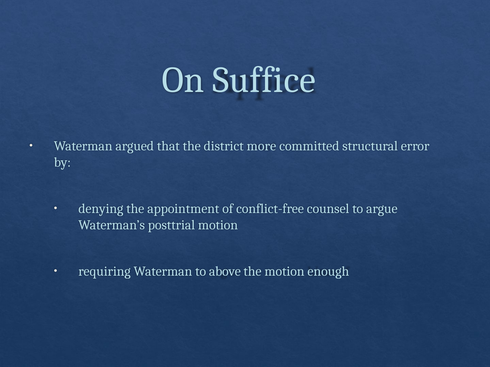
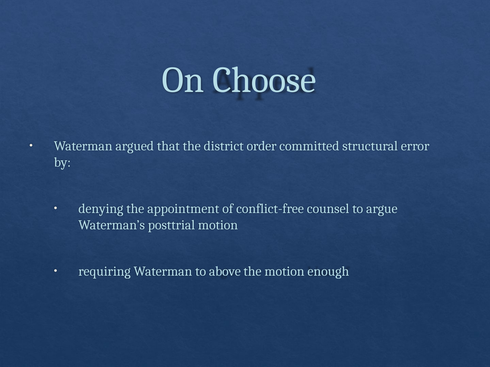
Suffice: Suffice -> Choose
more: more -> order
